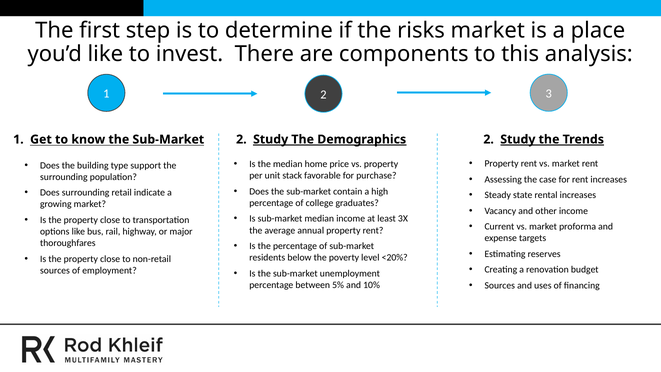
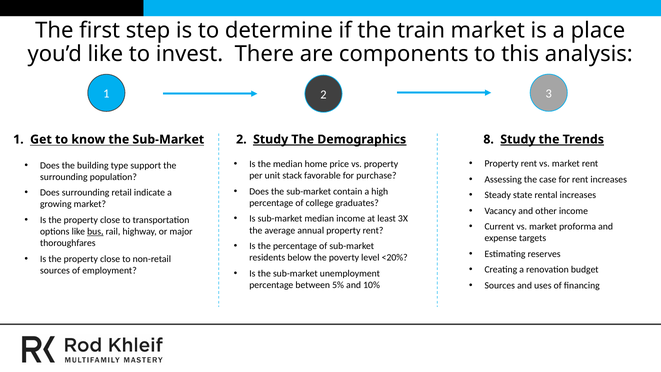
risks: risks -> train
Demographics 2: 2 -> 8
bus underline: none -> present
